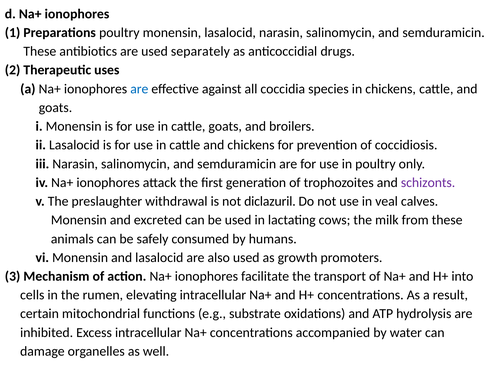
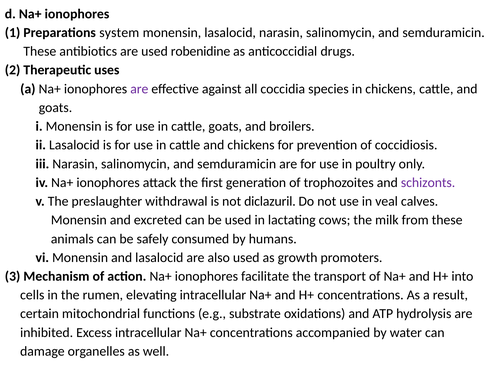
Preparations poultry: poultry -> system
separately: separately -> robenidine
are at (139, 89) colour: blue -> purple
